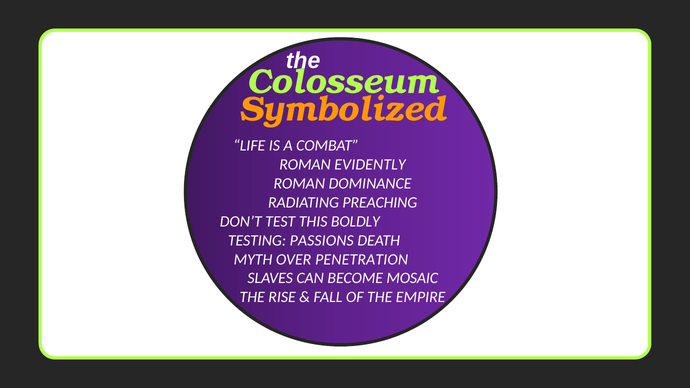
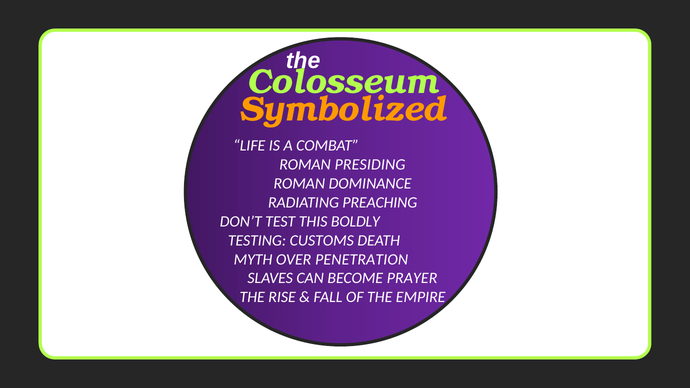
EVIDENTLY: EVIDENTLY -> PRESIDING
PASSIONS: PASSIONS -> CUSTOMS
MOSAIC: MOSAIC -> PRAYER
